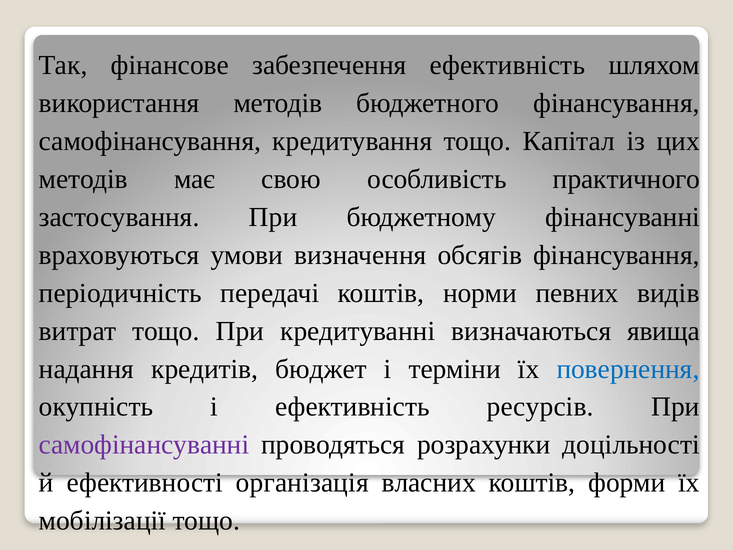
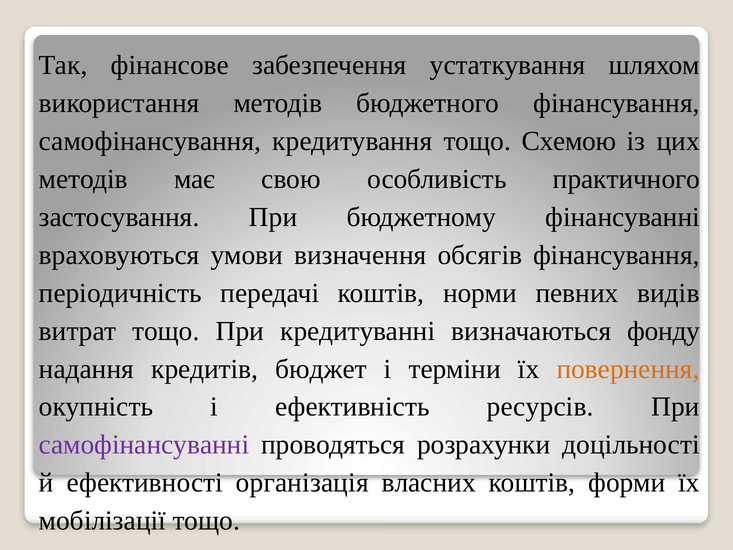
забезпечення ефективність: ефективність -> устаткування
Капітал: Капітал -> Схемою
явища: явища -> фонду
повернення colour: blue -> orange
